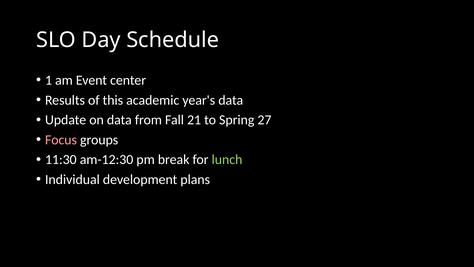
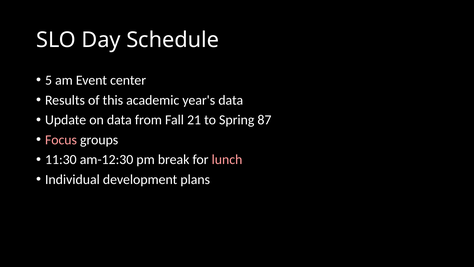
1: 1 -> 5
27: 27 -> 87
lunch colour: light green -> pink
